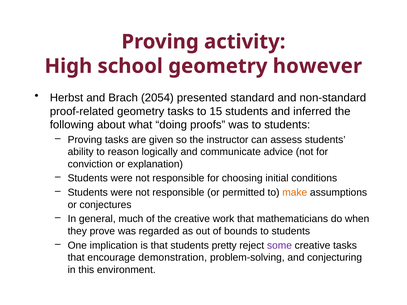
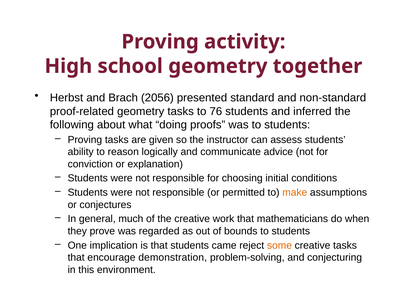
however: however -> together
2054: 2054 -> 2056
15: 15 -> 76
pretty: pretty -> came
some colour: purple -> orange
